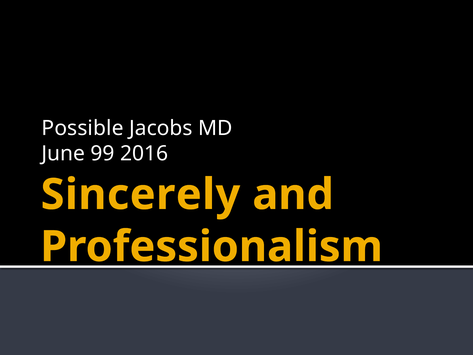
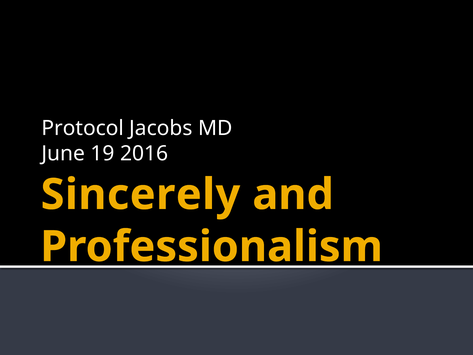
Possible: Possible -> Protocol
99: 99 -> 19
